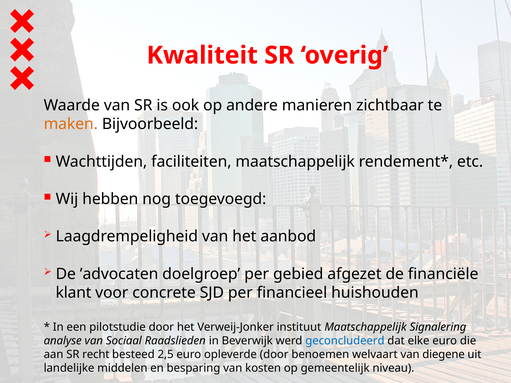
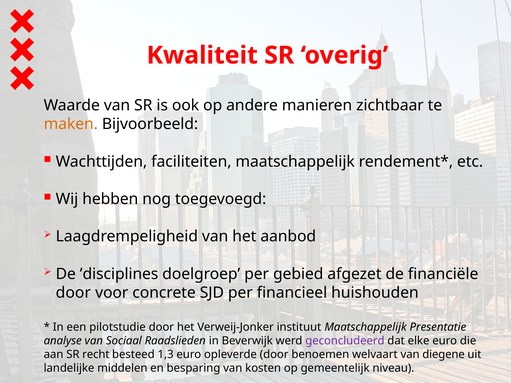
’advocaten: ’advocaten -> ’disciplines
klant at (73, 293): klant -> door
Signalering: Signalering -> Presentatie
geconcludeerd colour: blue -> purple
2,5: 2,5 -> 1,3
